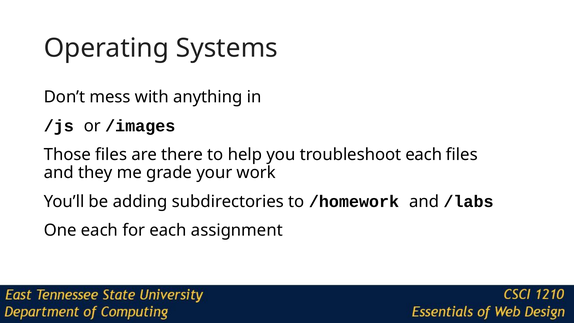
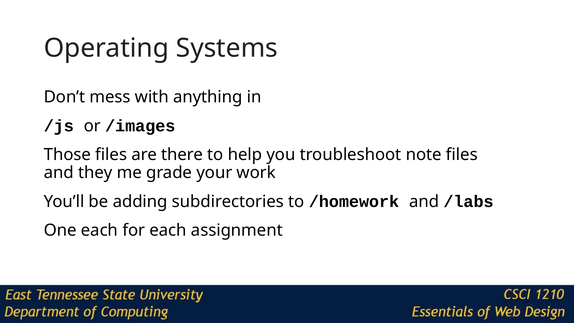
troubleshoot each: each -> note
